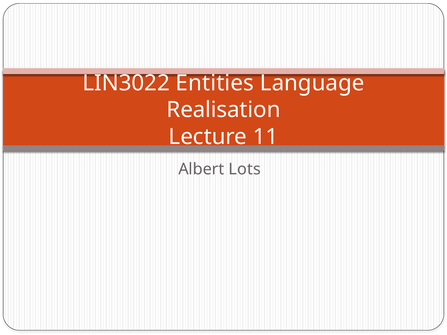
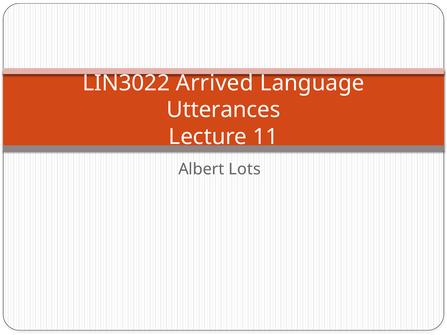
Entities: Entities -> Arrived
Realisation: Realisation -> Utterances
